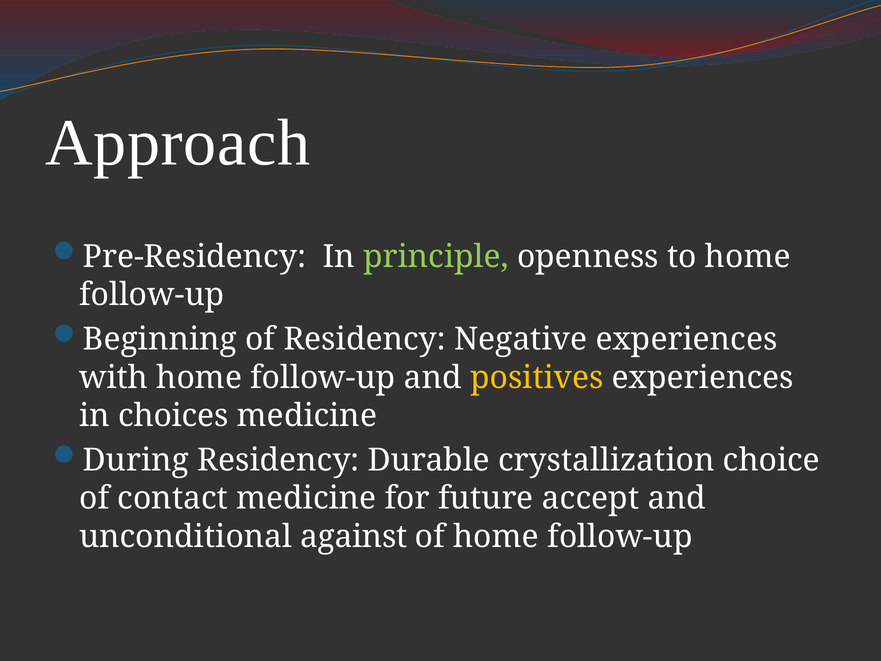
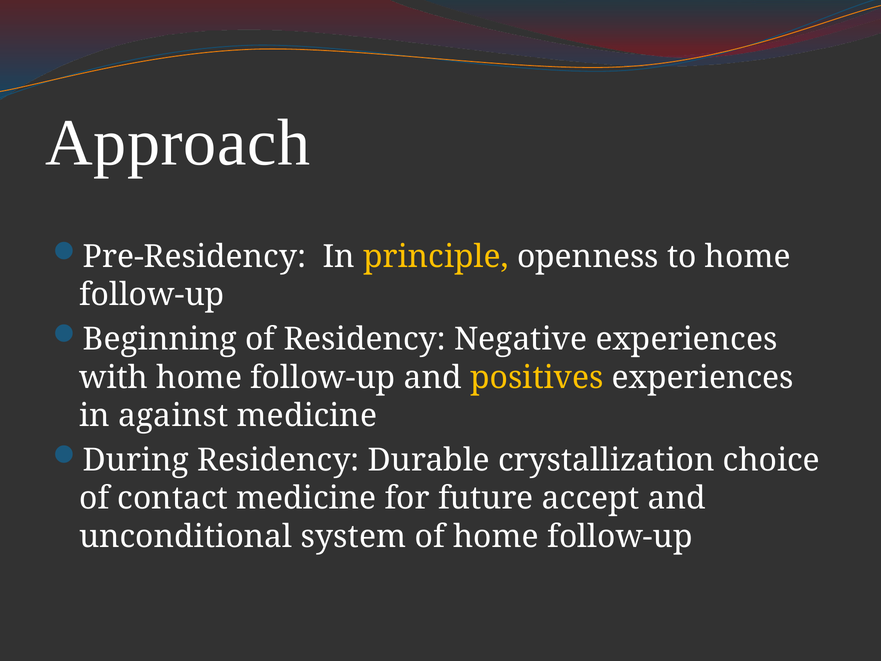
principle colour: light green -> yellow
choices: choices -> against
against: against -> system
